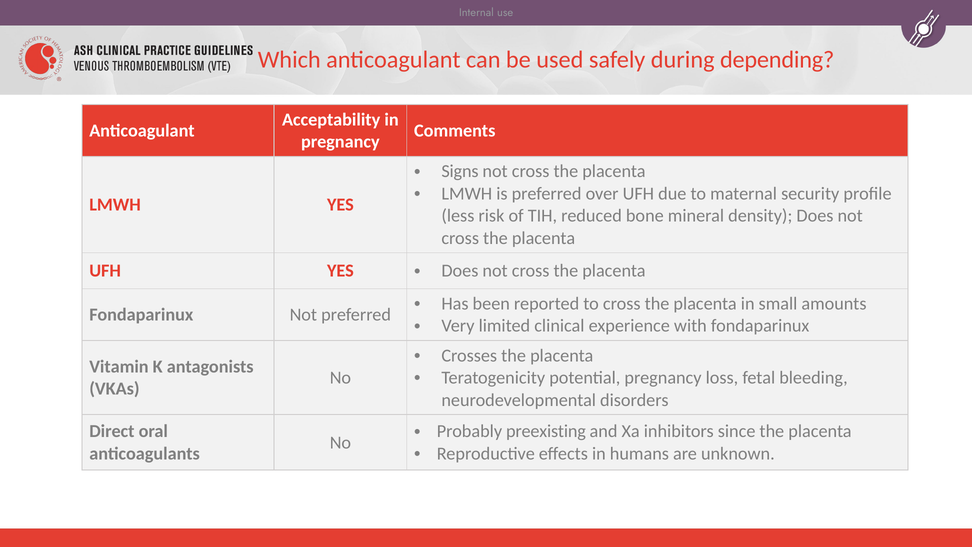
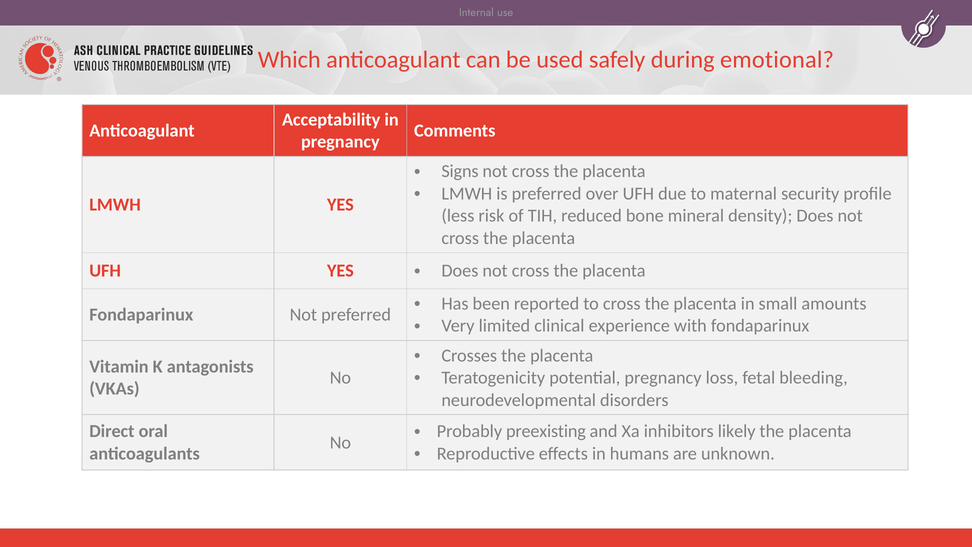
depending: depending -> emotional
since: since -> likely
